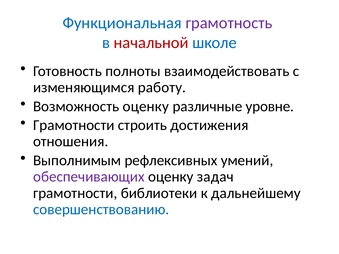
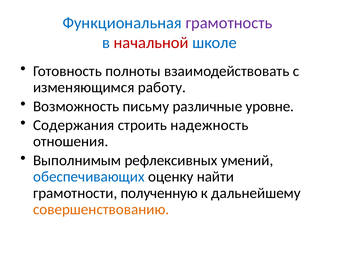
Возможность оценку: оценку -> письму
Грамотности at (74, 125): Грамотности -> Содержания
достижения: достижения -> надежность
обеспечивающих colour: purple -> blue
задач: задач -> найти
библиотеки: библиотеки -> полученную
совершенствованию colour: blue -> orange
